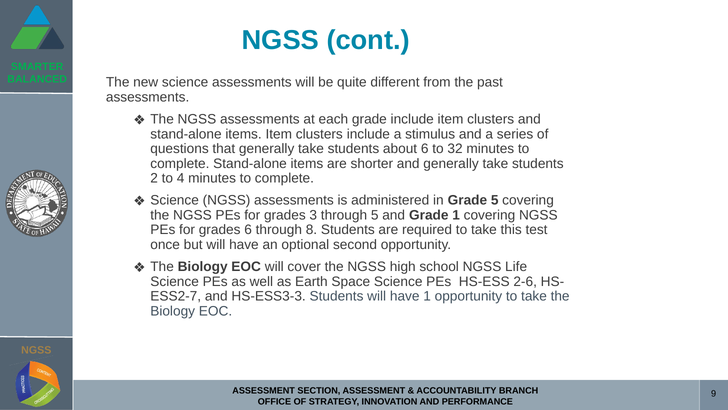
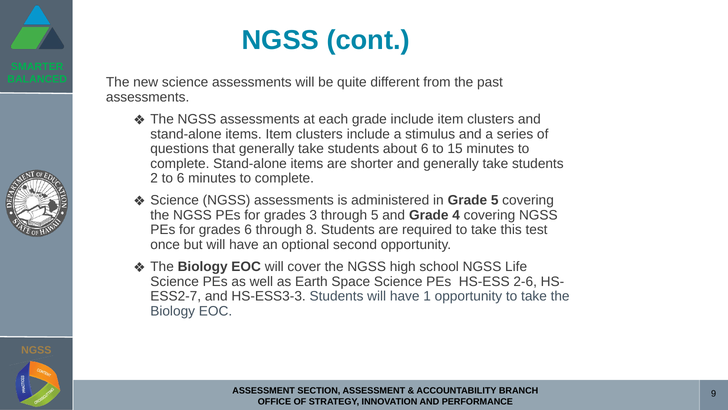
32: 32 -> 15
to 4: 4 -> 6
Grade 1: 1 -> 4
